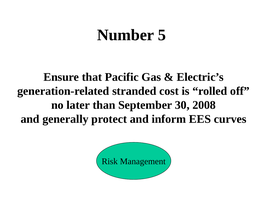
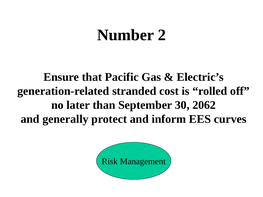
5: 5 -> 2
2008: 2008 -> 2062
